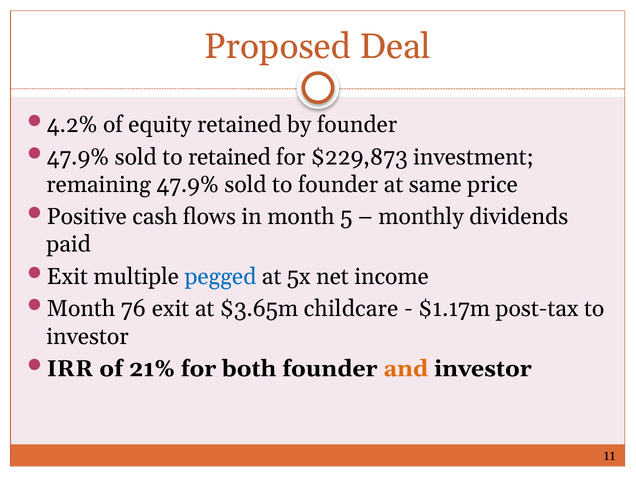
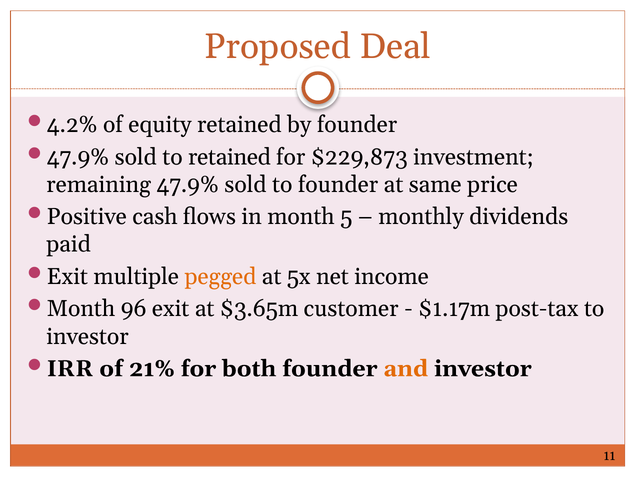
pegged colour: blue -> orange
76: 76 -> 96
childcare: childcare -> customer
